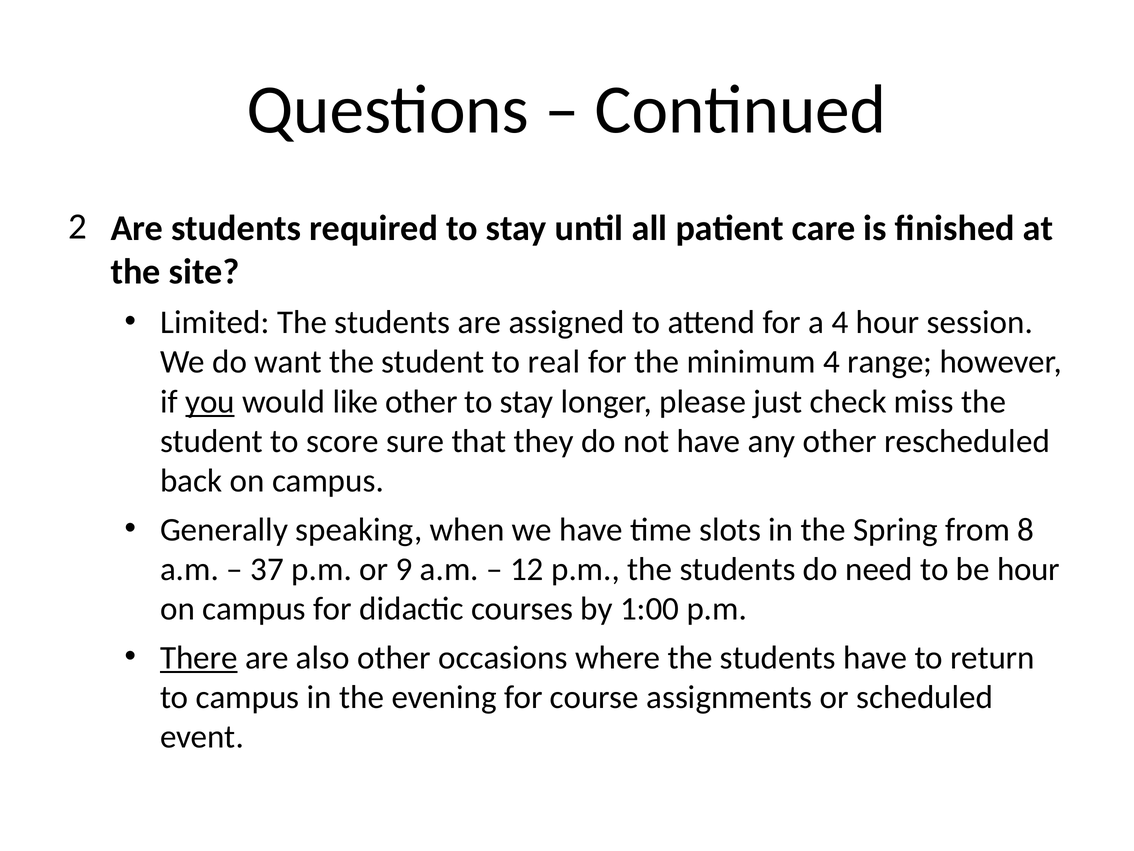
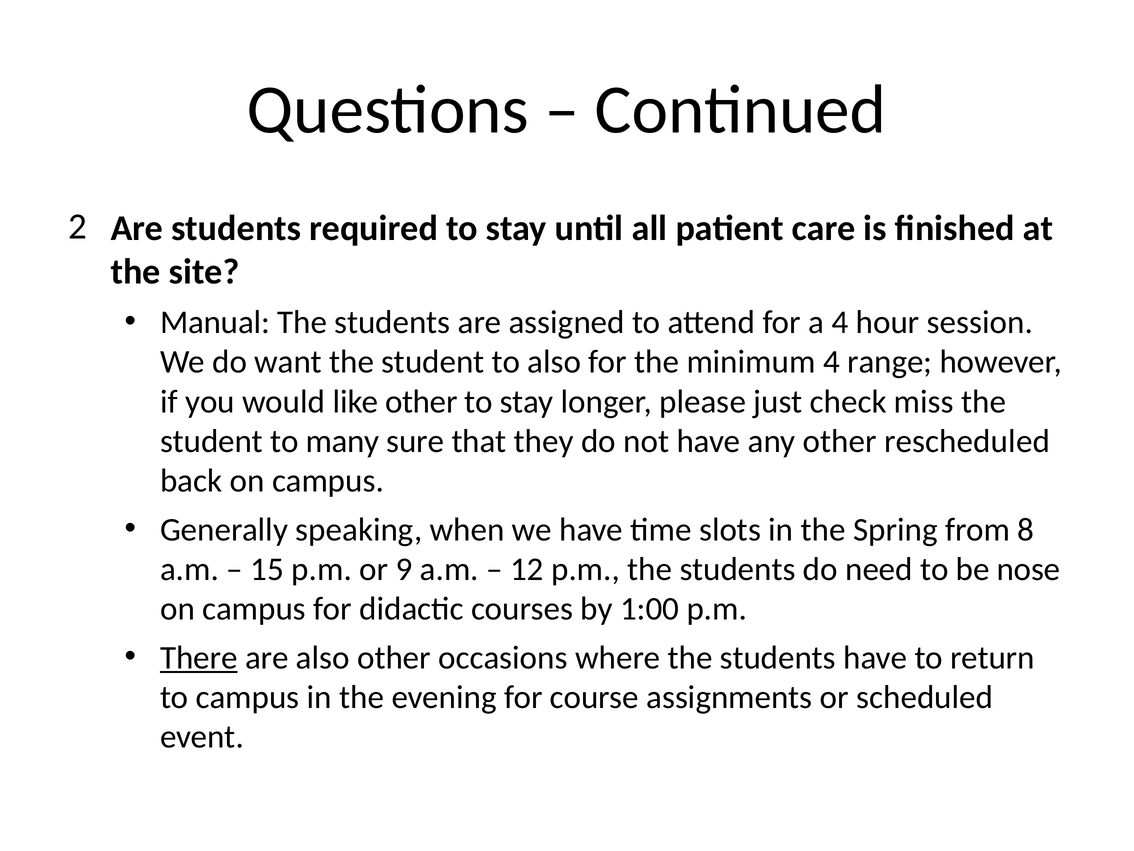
Limited: Limited -> Manual
to real: real -> also
you underline: present -> none
score: score -> many
37: 37 -> 15
be hour: hour -> nose
